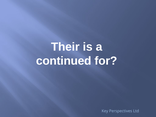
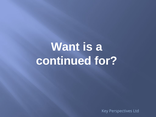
Their: Their -> Want
